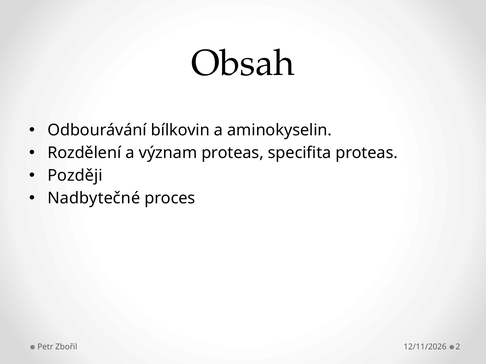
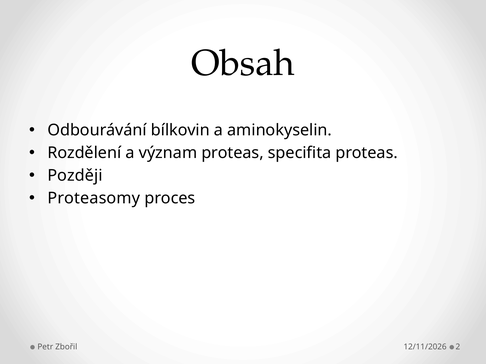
Nadbytečné: Nadbytečné -> Proteasomy
